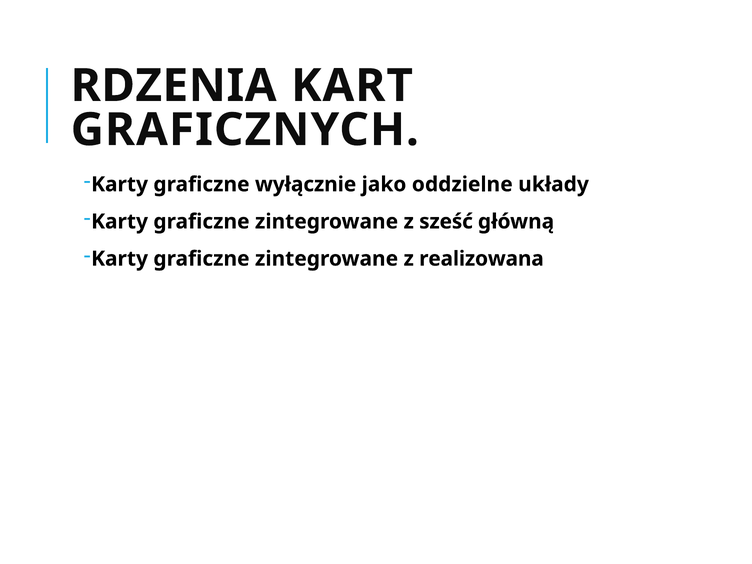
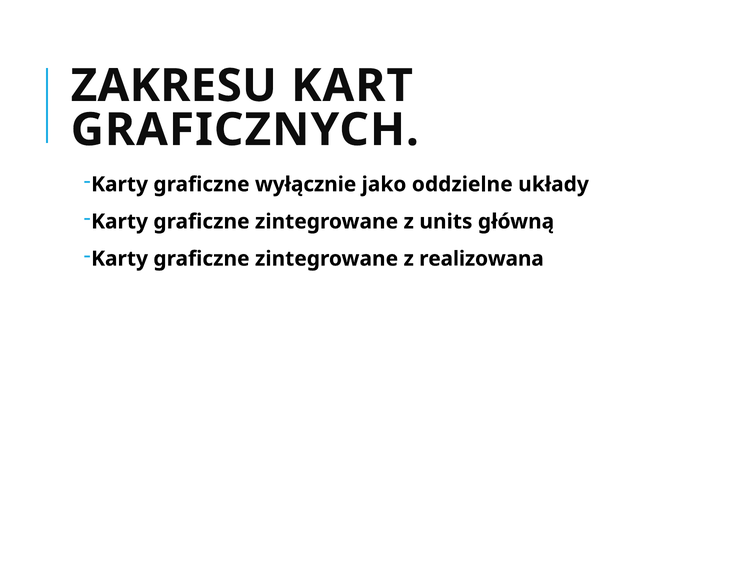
RDZENIA: RDZENIA -> ZAKRESU
sześć: sześć -> units
